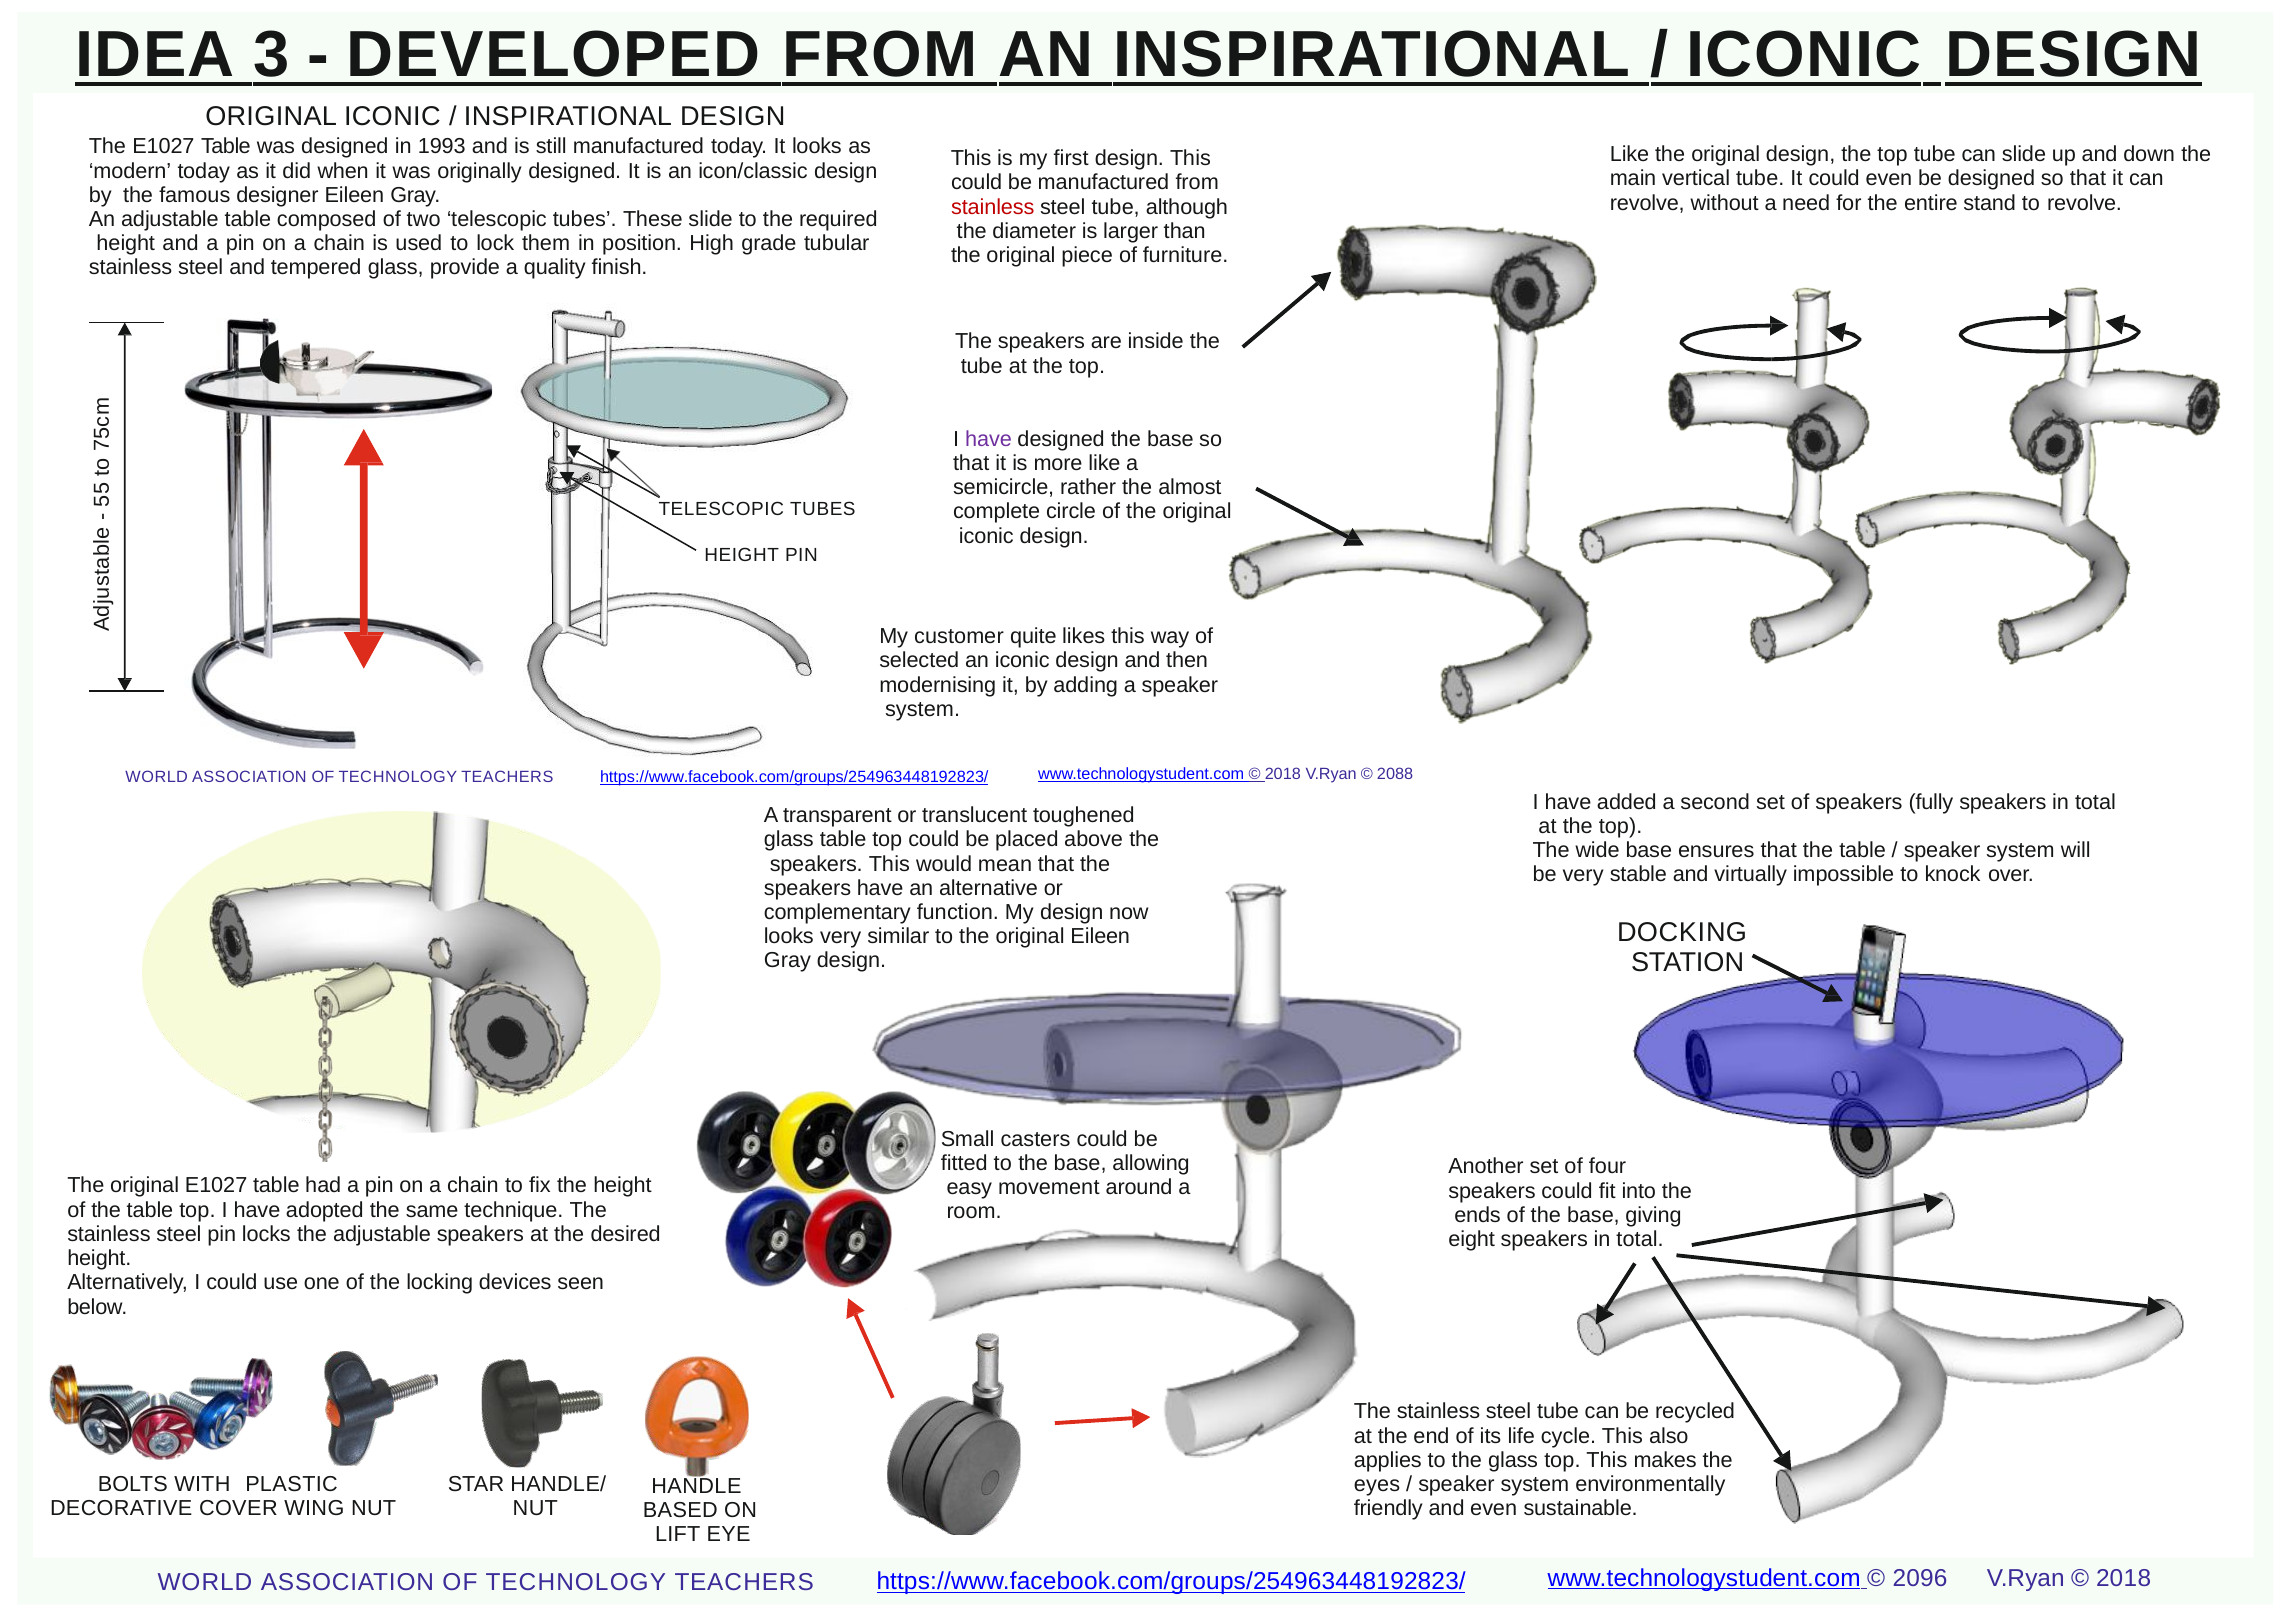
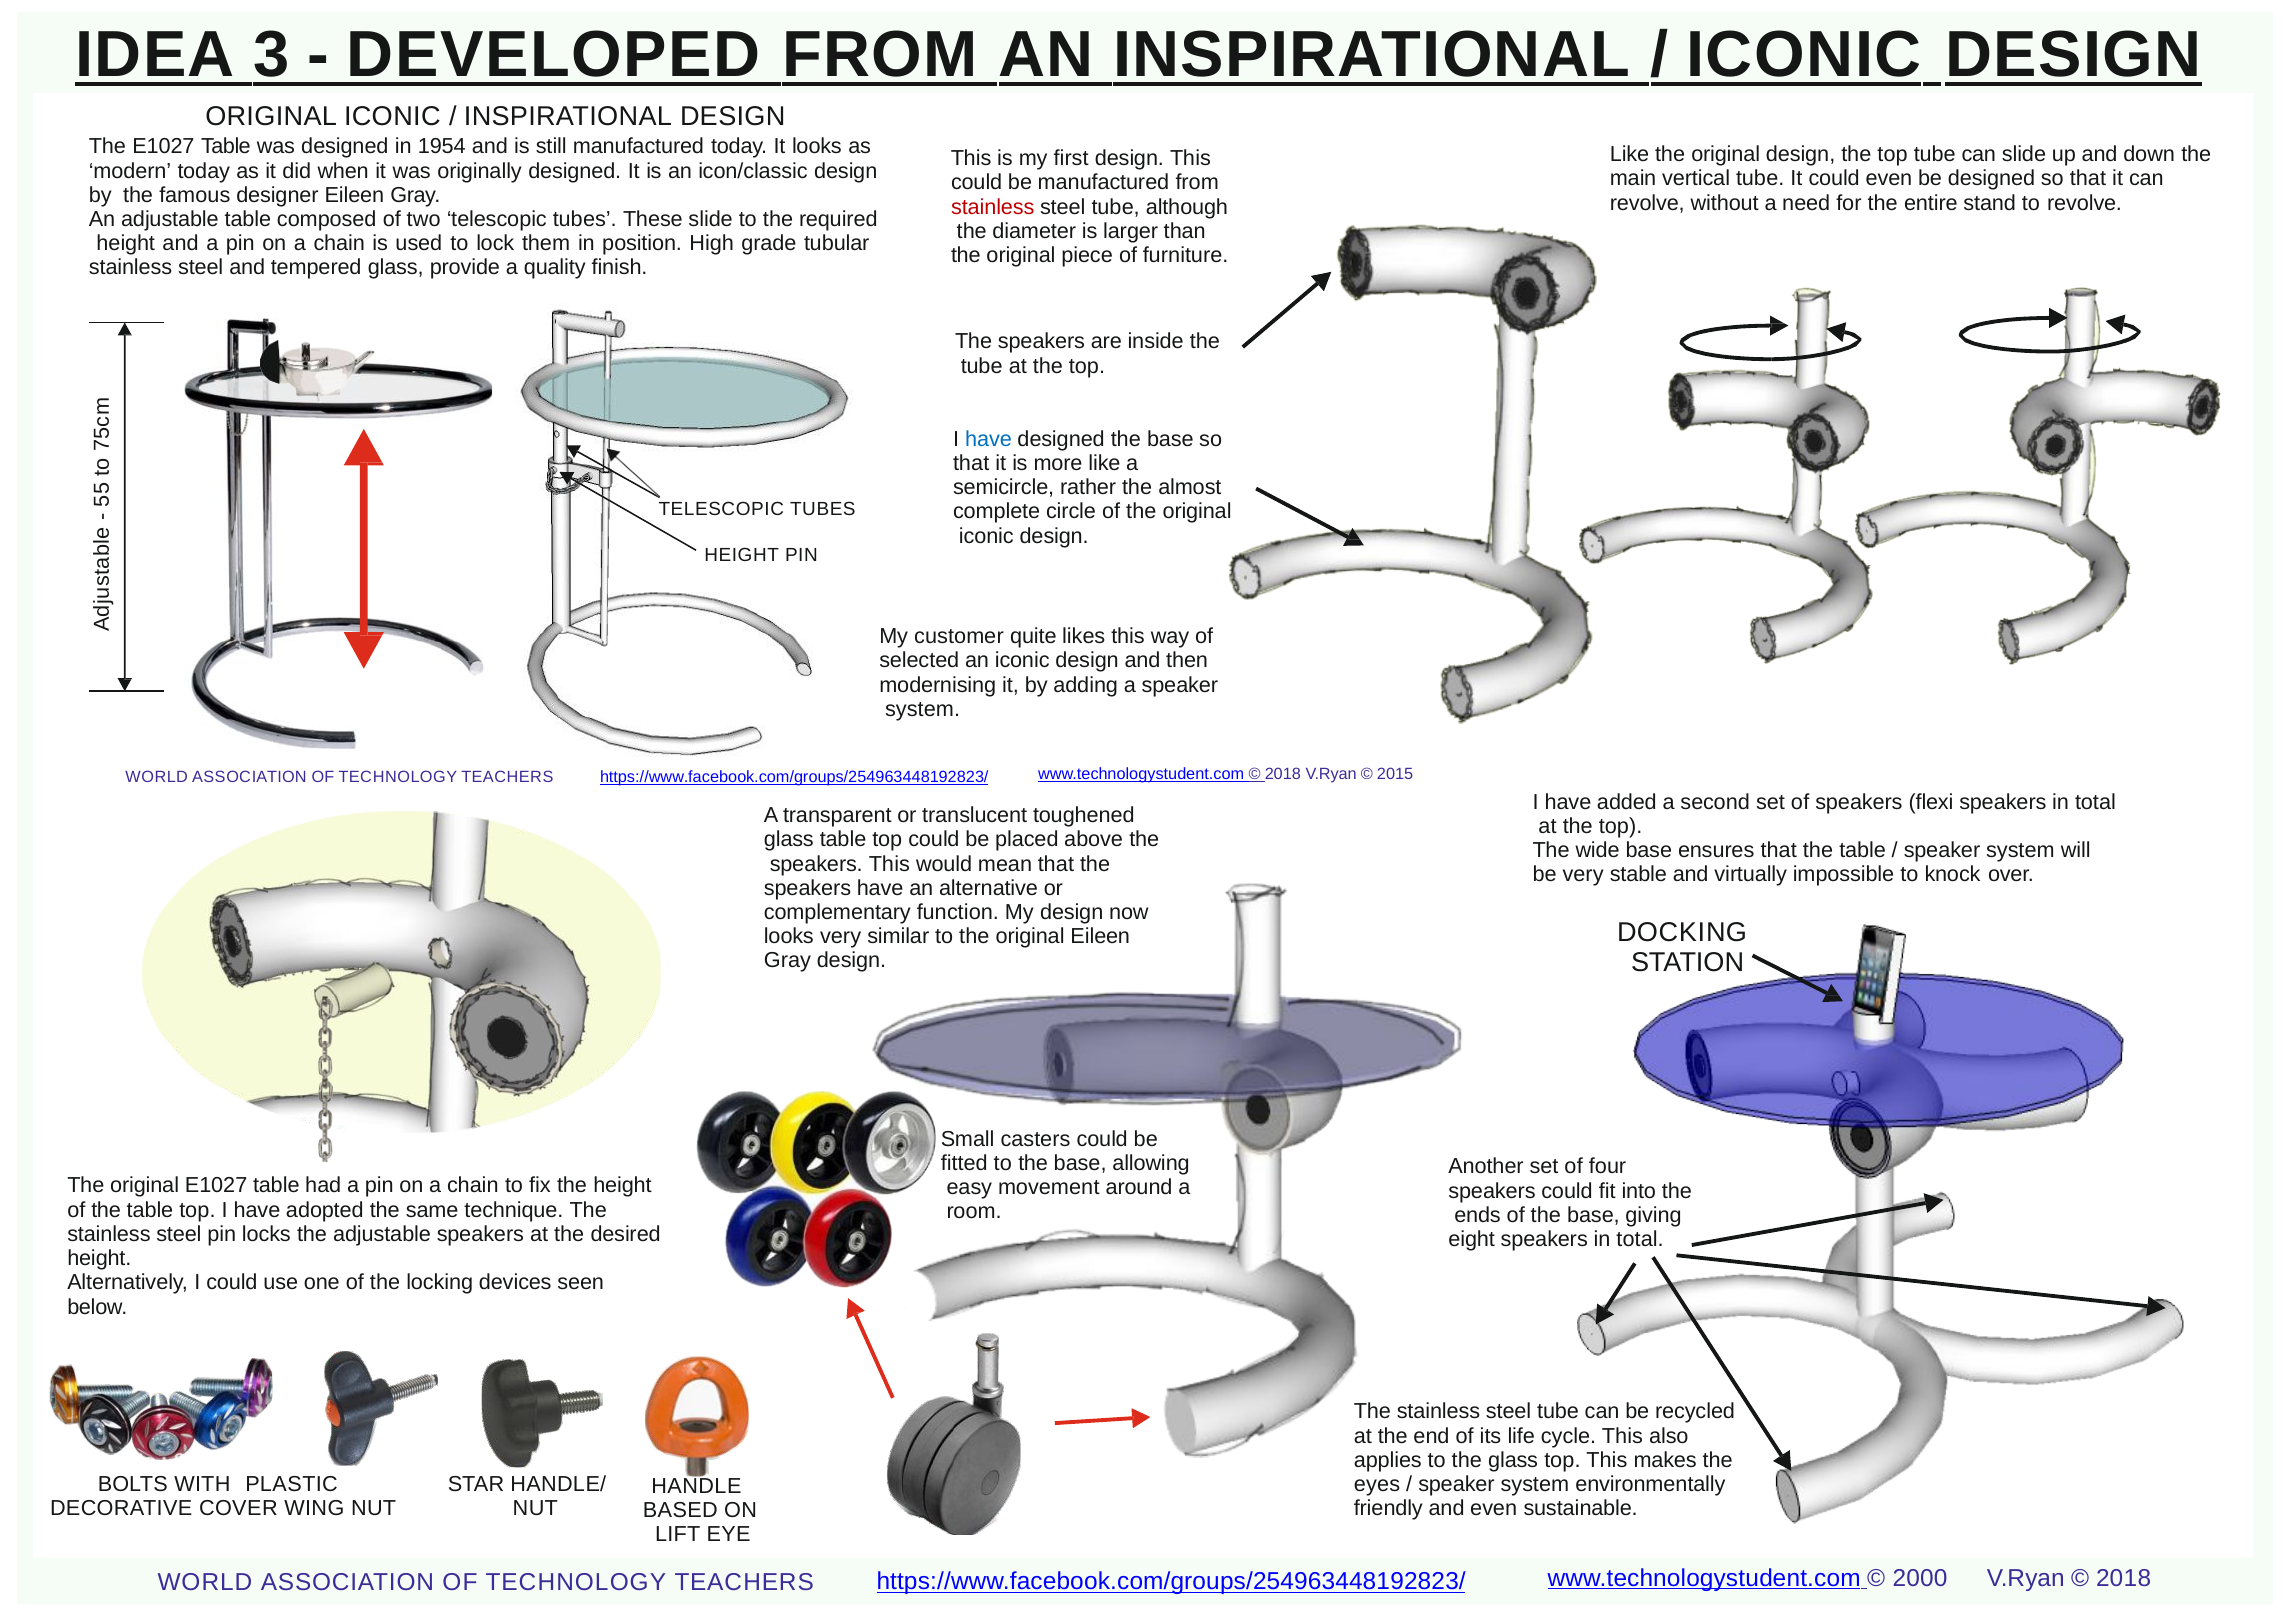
1993: 1993 -> 1954
have at (989, 439) colour: purple -> blue
2088: 2088 -> 2015
fully: fully -> ﬂexi
2096: 2096 -> 2000
